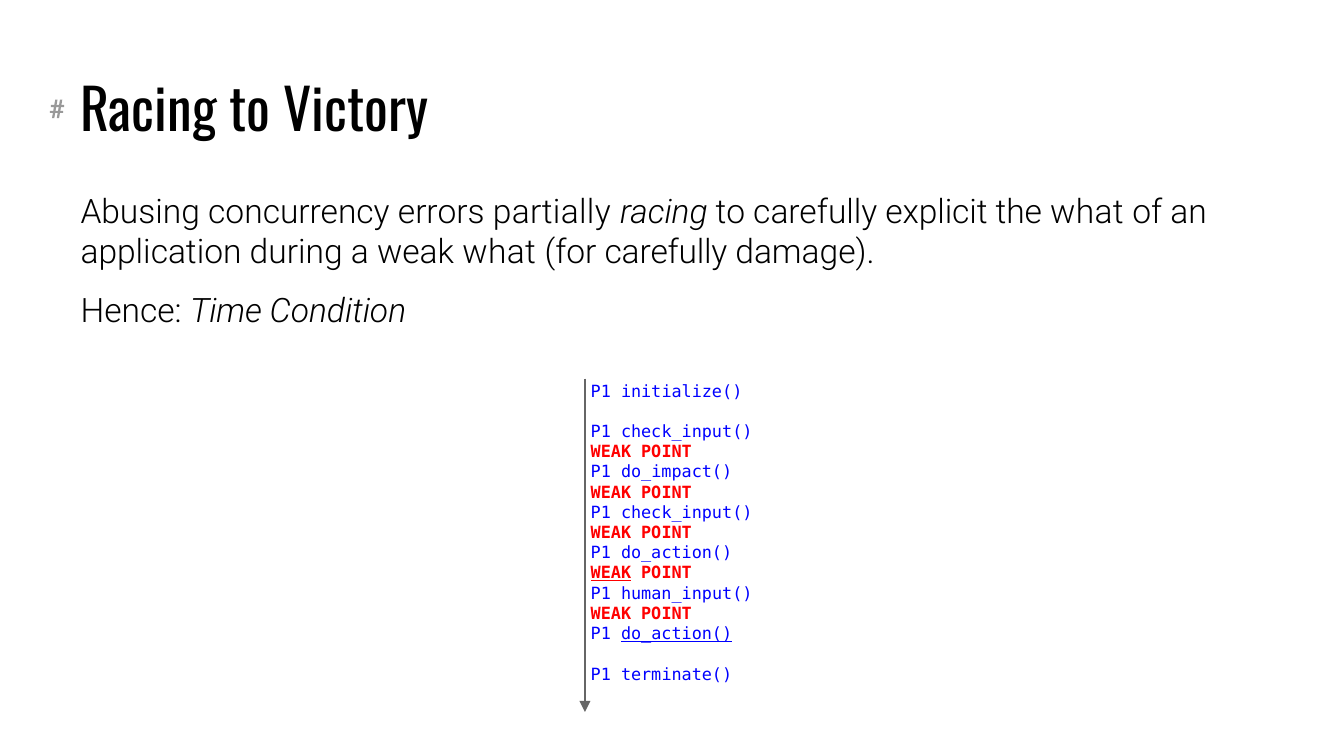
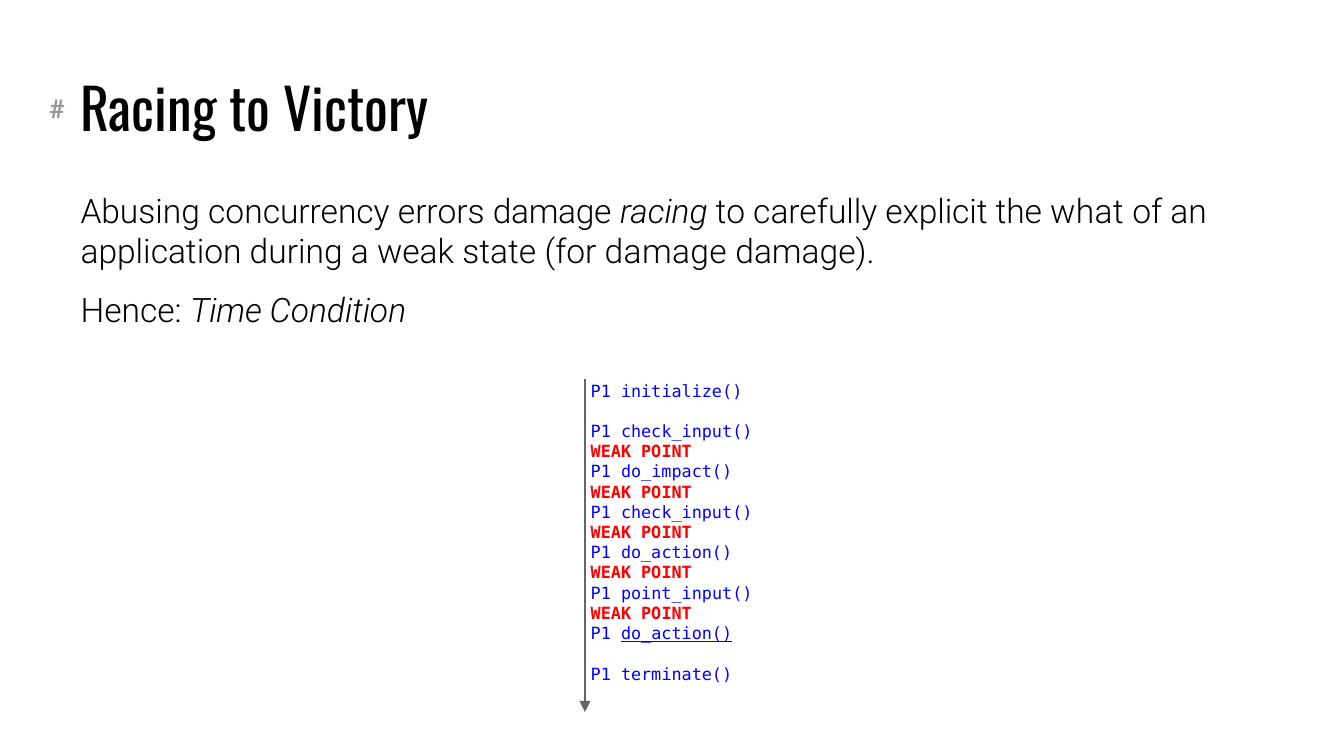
errors partially: partially -> damage
weak what: what -> state
for carefully: carefully -> damage
WEAK at (611, 573) underline: present -> none
human_input(: human_input( -> point_input(
